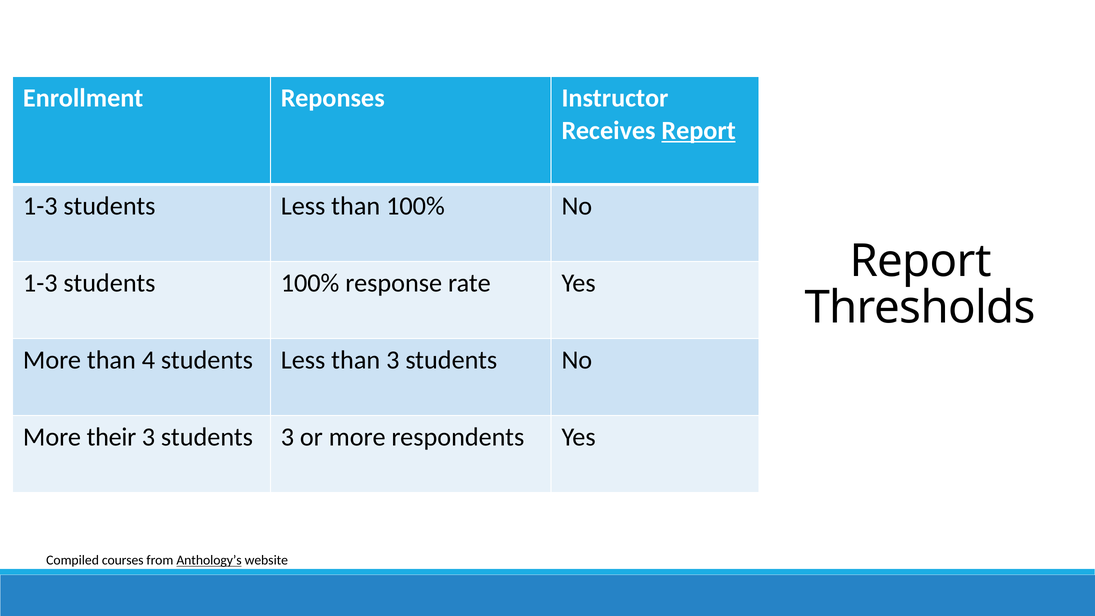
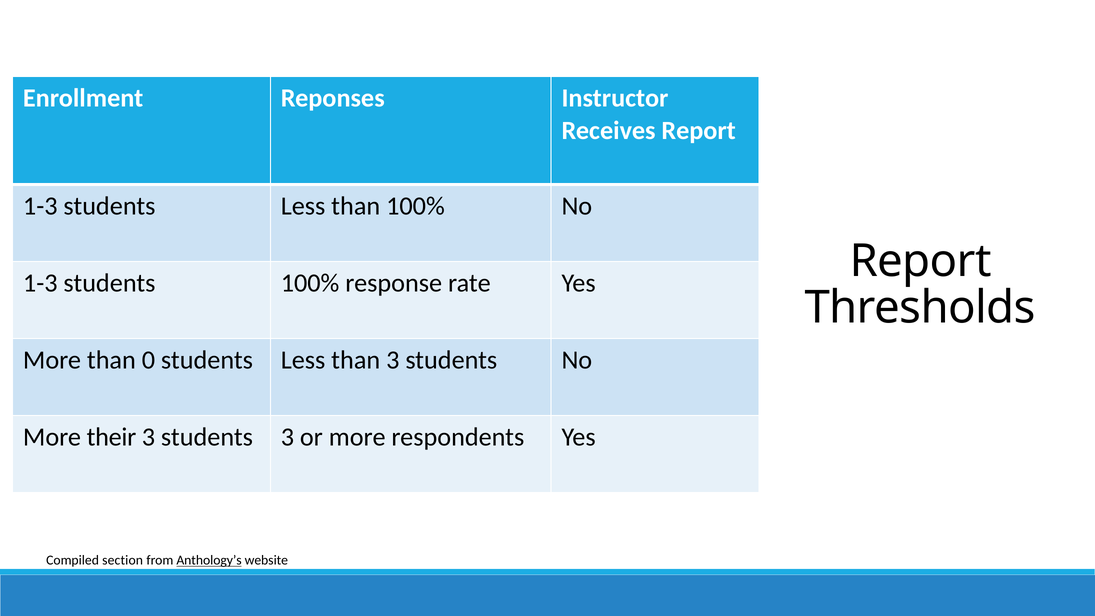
Report at (699, 130) underline: present -> none
4: 4 -> 0
courses: courses -> section
